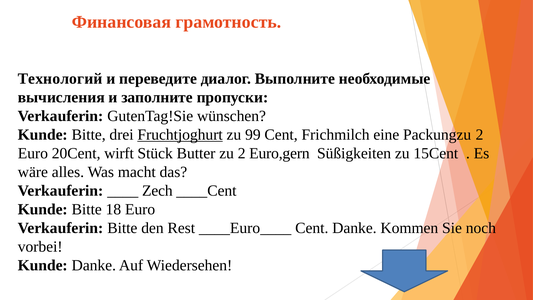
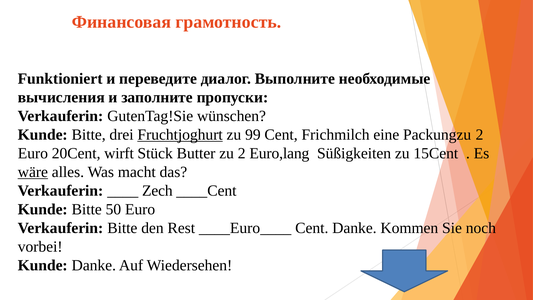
Технологий: Технологий -> Funktioniert
Euro,gern: Euro,gern -> Euro,lang
wäre underline: none -> present
18: 18 -> 50
